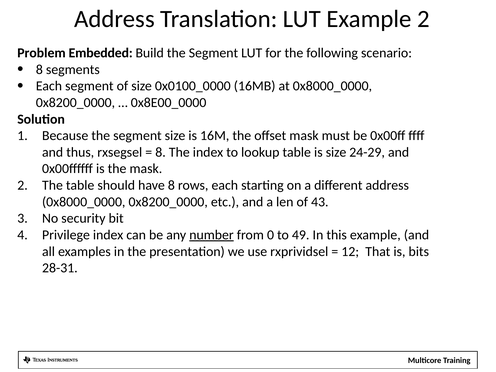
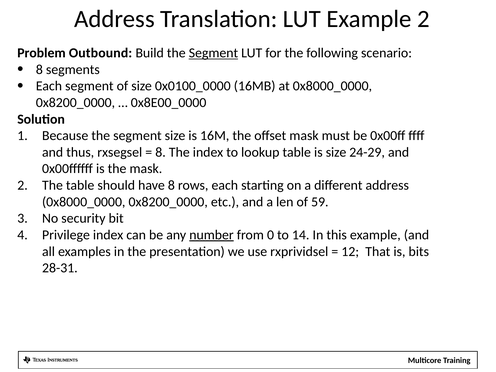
Embedded: Embedded -> Outbound
Segment at (213, 53) underline: none -> present
43: 43 -> 59
49: 49 -> 14
